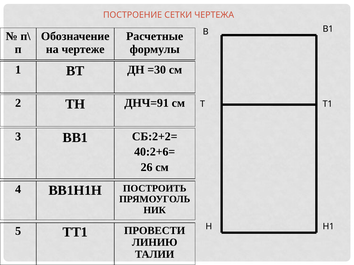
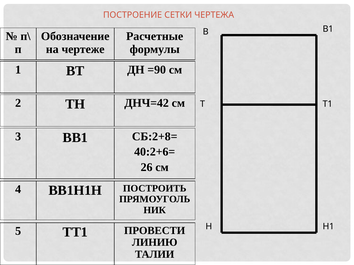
=30: =30 -> =90
ДНЧ=91: ДНЧ=91 -> ДНЧ=42
СБ:2+2=: СБ:2+2= -> СБ:2+8=
